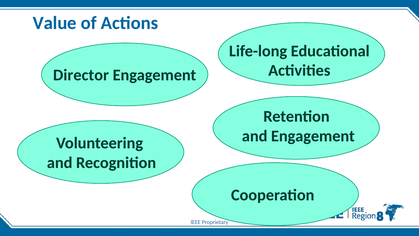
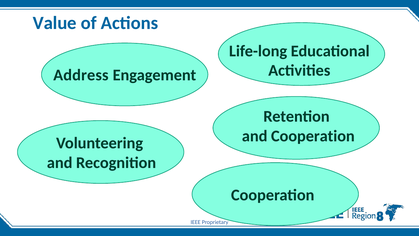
Director: Director -> Address
and Engagement: Engagement -> Cooperation
